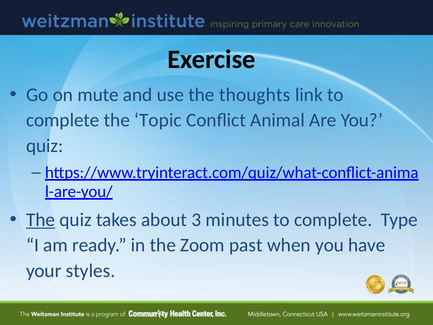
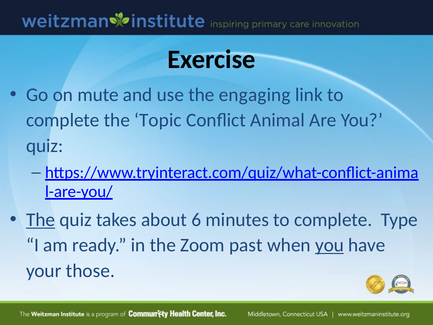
thoughts: thoughts -> engaging
3: 3 -> 6
you at (330, 245) underline: none -> present
styles: styles -> those
